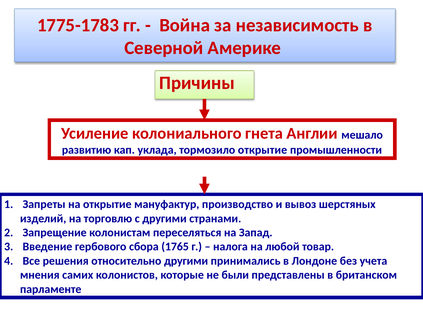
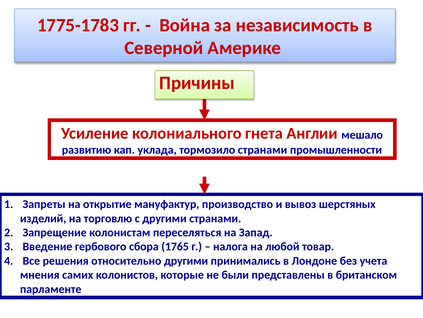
тормозило открытие: открытие -> странами
